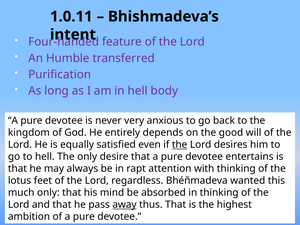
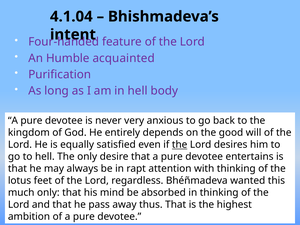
1.0.11: 1.0.11 -> 4.1.04
transferred: transferred -> acquainted
away underline: present -> none
